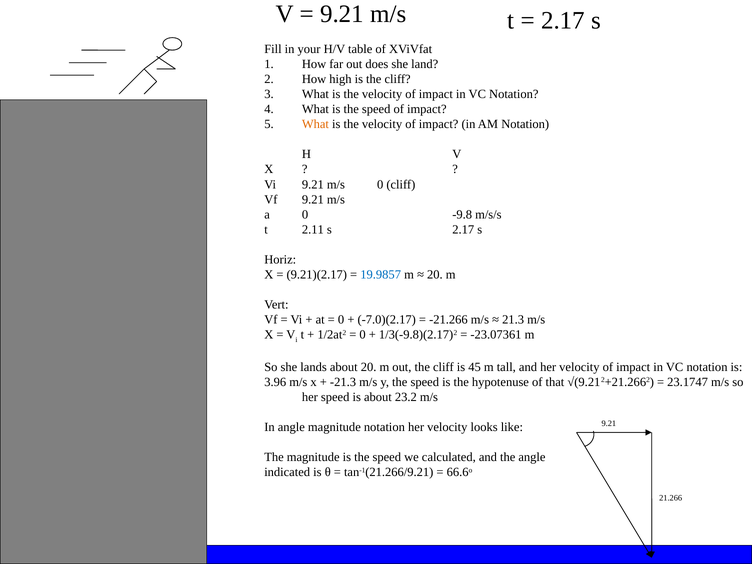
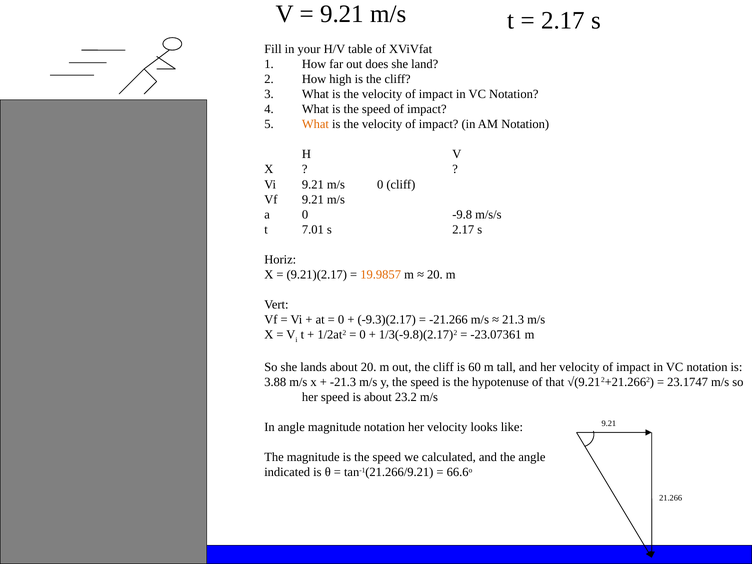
2.11: 2.11 -> 7.01
19.9857 colour: blue -> orange
-7.0)(2.17: -7.0)(2.17 -> -9.3)(2.17
45: 45 -> 60
3.96: 3.96 -> 3.88
